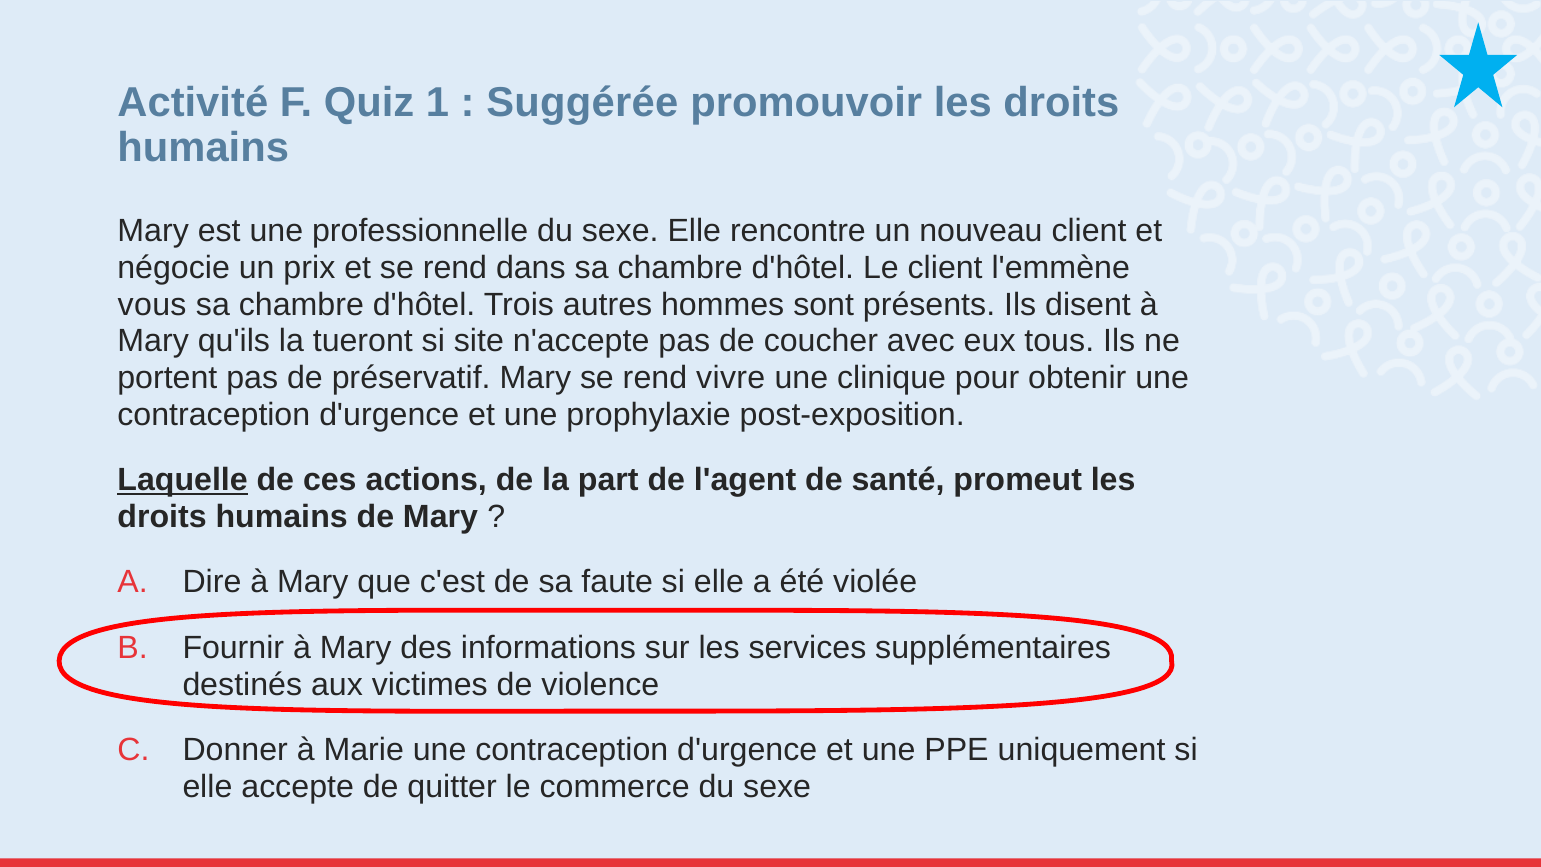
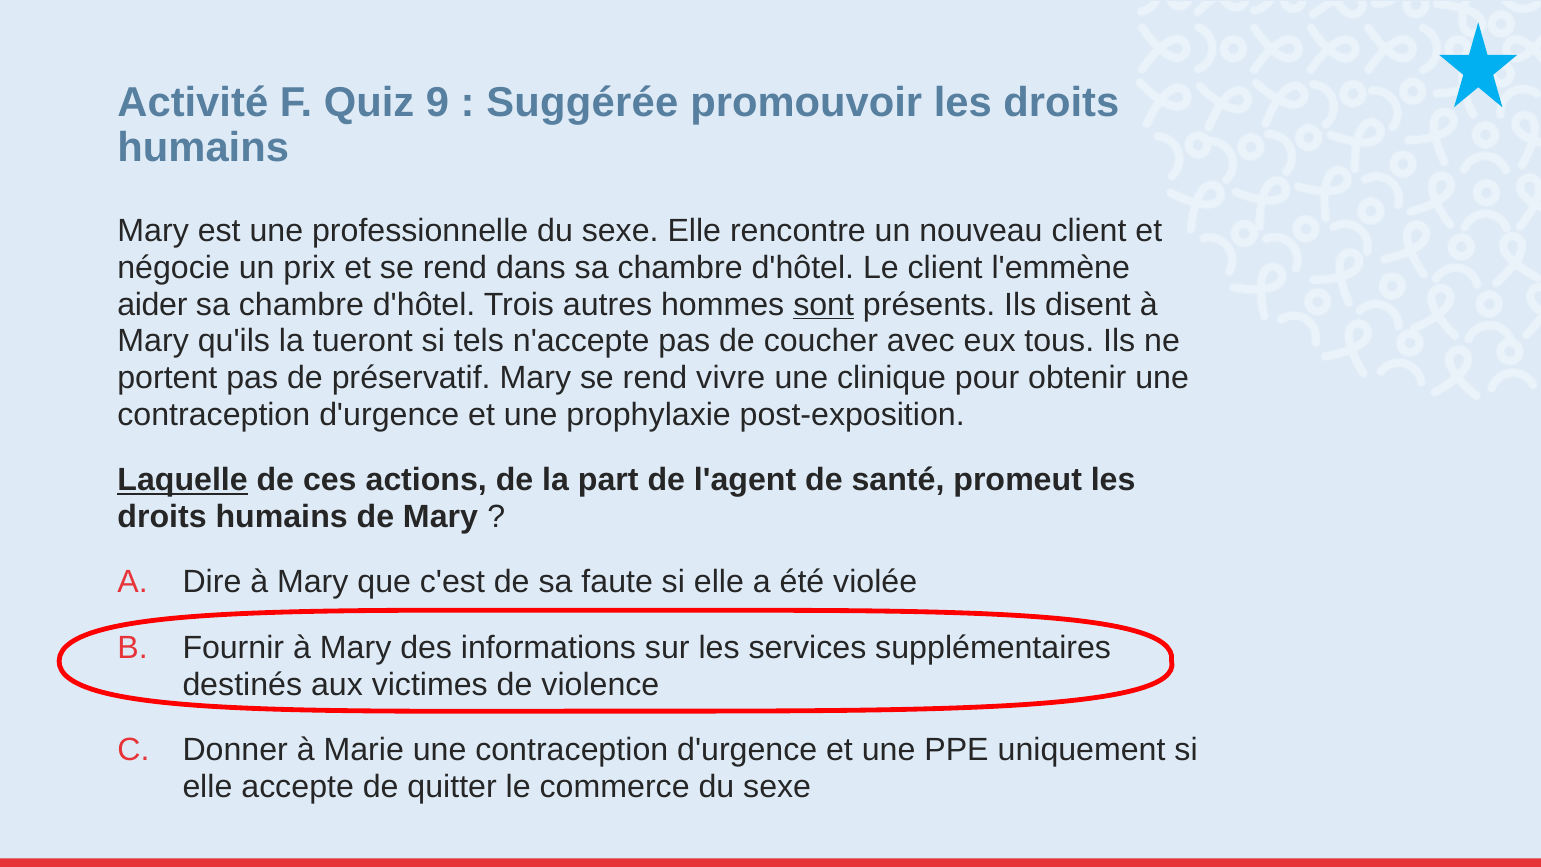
1: 1 -> 9
vous: vous -> aider
sont underline: none -> present
site: site -> tels
